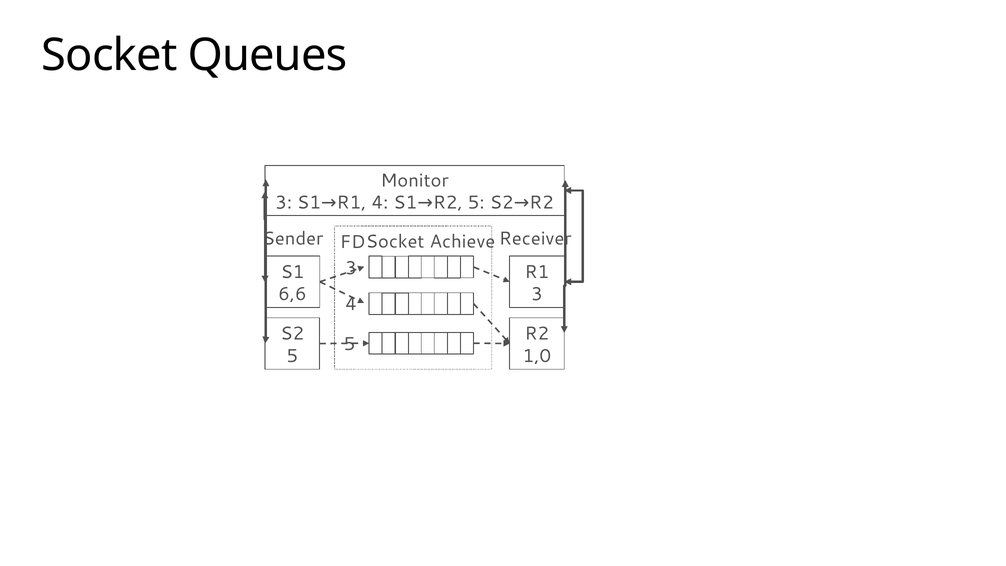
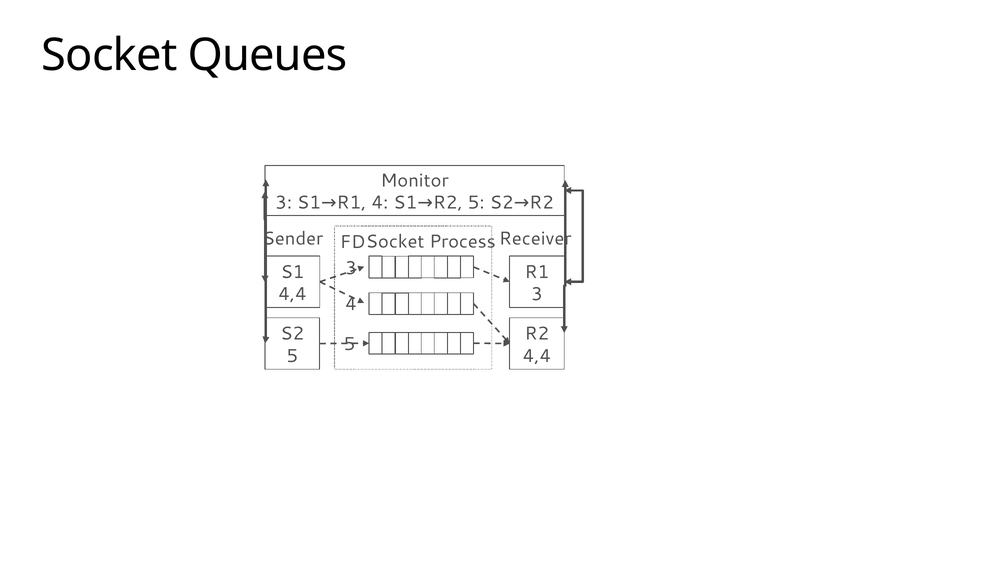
Achieve: Achieve -> Process
6,6 at (292, 294): 6,6 -> 4,4
1,0 at (537, 356): 1,0 -> 4,4
